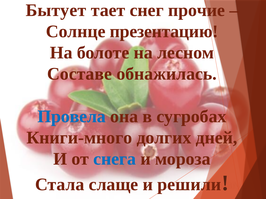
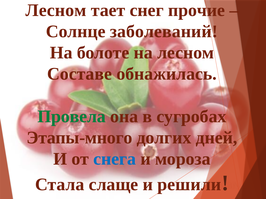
Бытует at (56, 10): Бытует -> Лесном
презентацию: презентацию -> заболеваний
Провела colour: blue -> green
Книги-много: Книги-много -> Этапы-много
